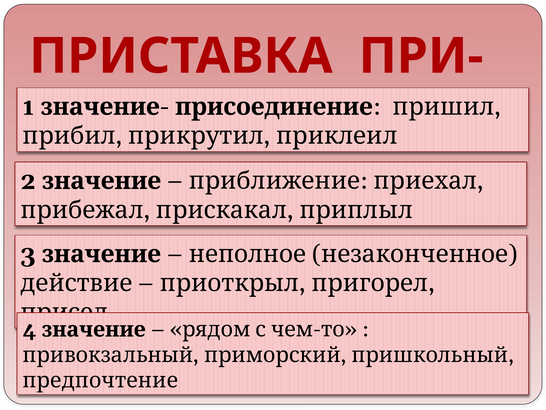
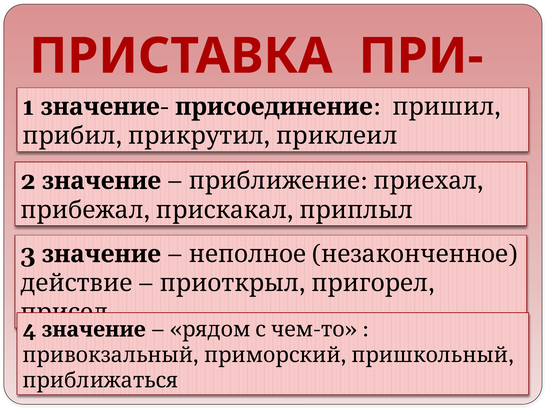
предпочтение: предпочтение -> приближаться
